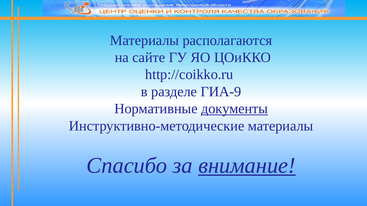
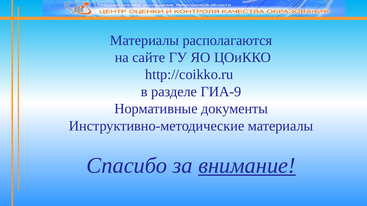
документы underline: present -> none
